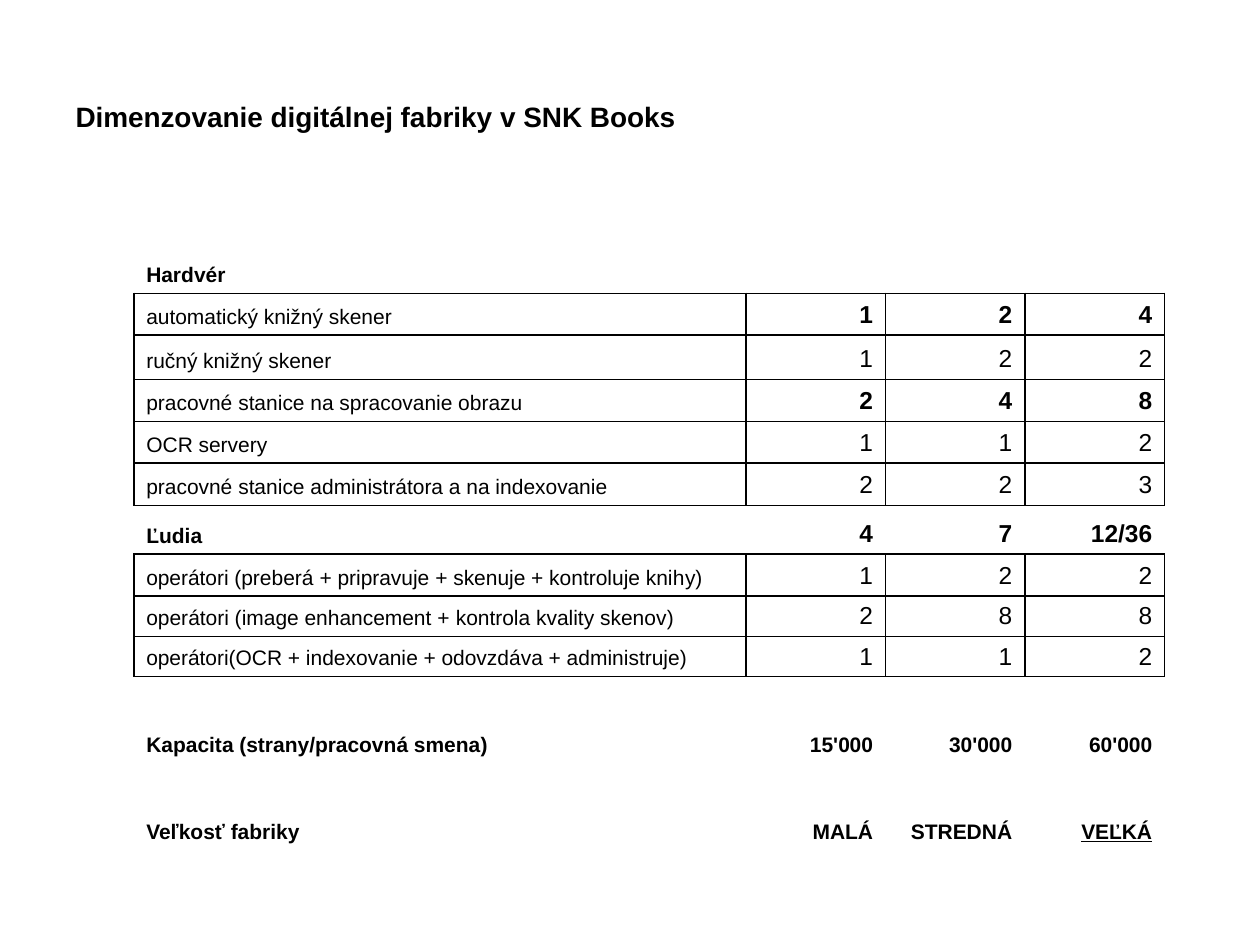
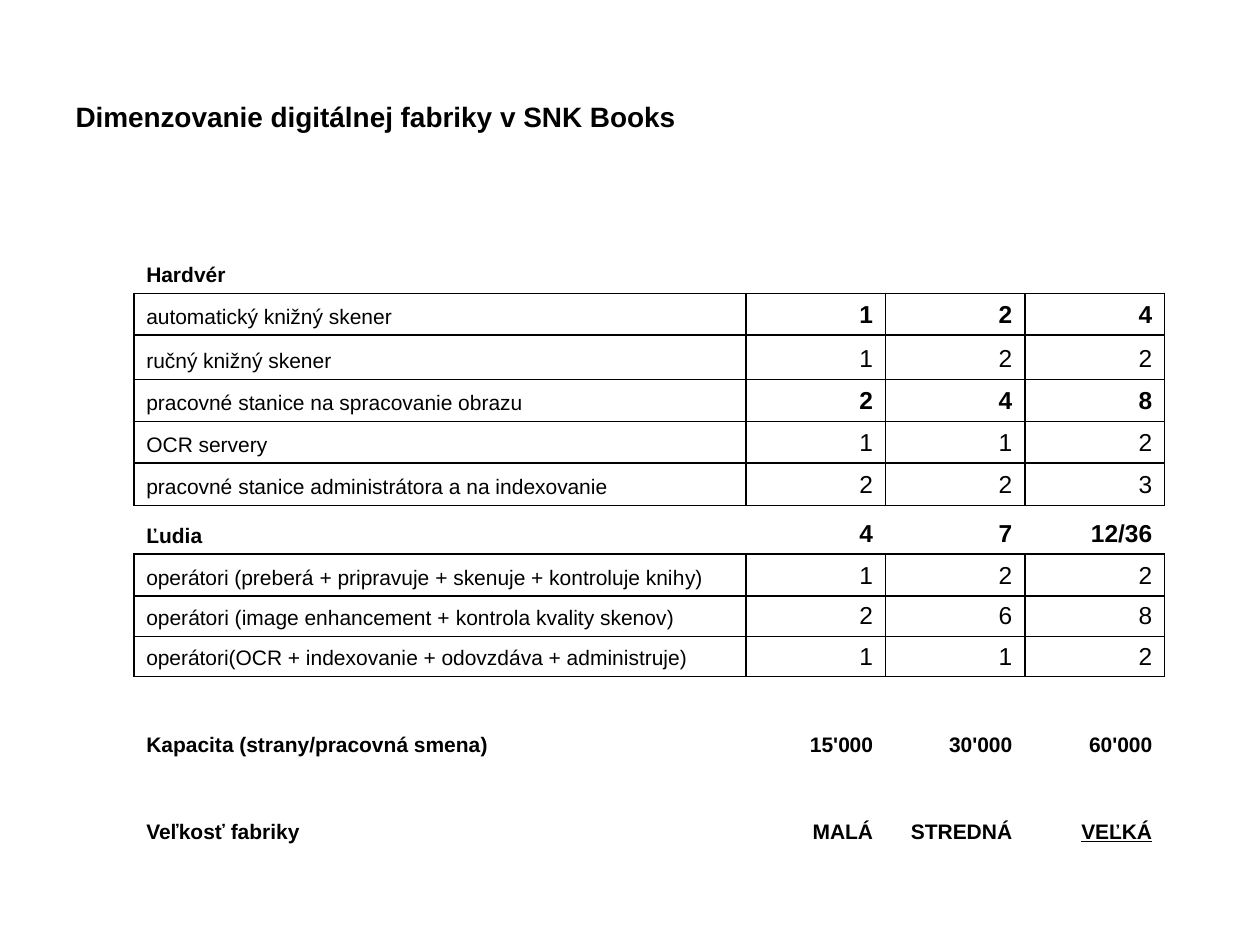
2 8: 8 -> 6
